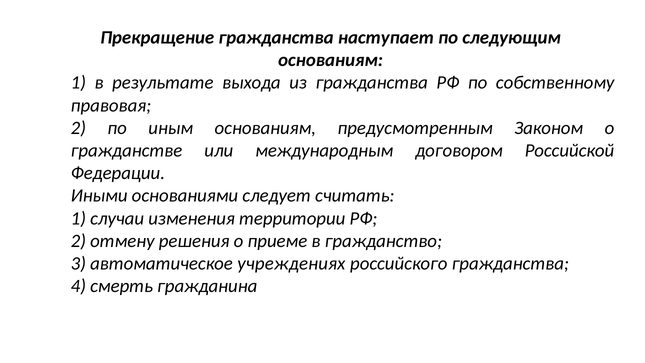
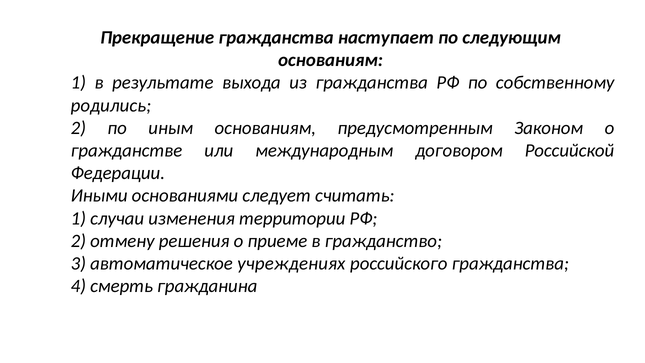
правовая: правовая -> родились
